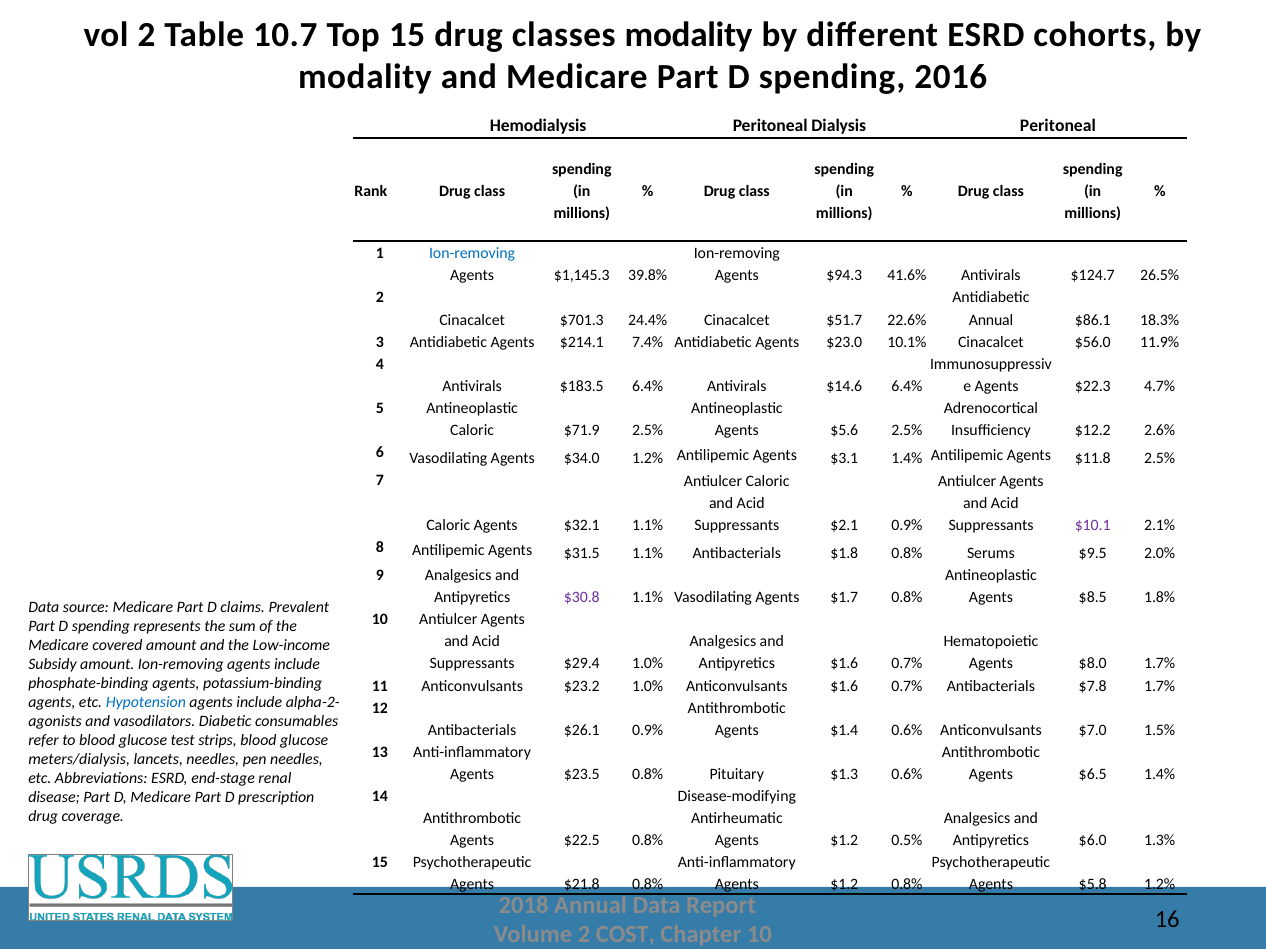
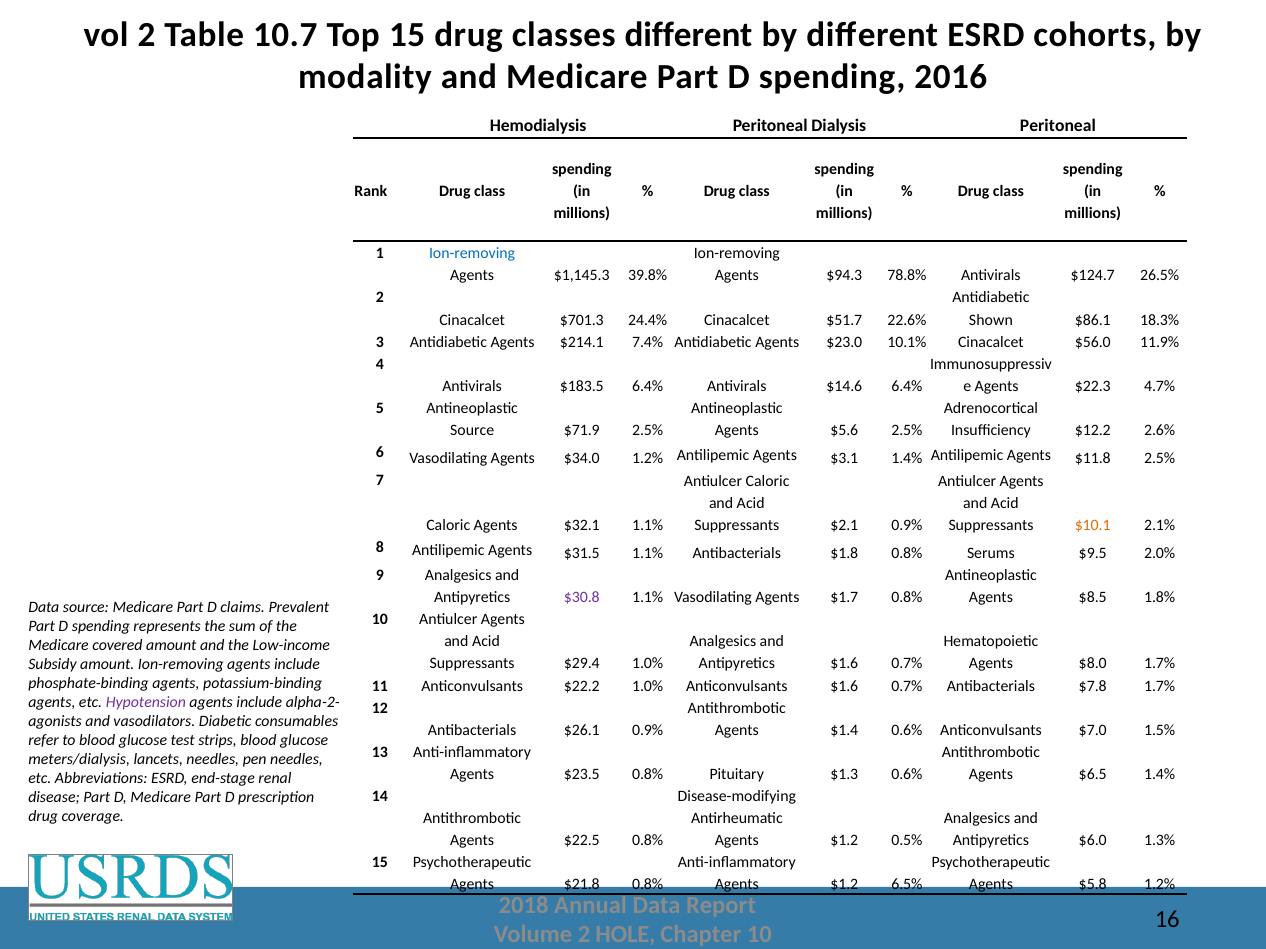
classes modality: modality -> different
41.6%: 41.6% -> 78.8%
Annual at (991, 320): Annual -> Shown
Caloric at (472, 431): Caloric -> Source
$10.1 colour: purple -> orange
$23.2: $23.2 -> $22.2
Hypotension colour: blue -> purple
$1.2 0.8%: 0.8% -> 6.5%
COST: COST -> HOLE
